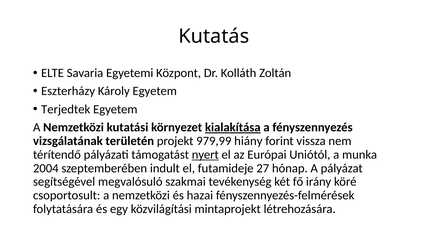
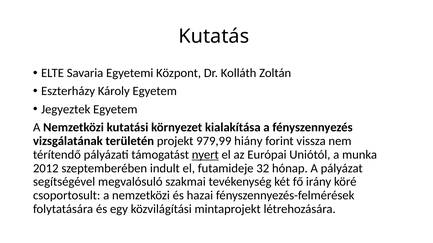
Terjedtek: Terjedtek -> Jegyeztek
kialakítása underline: present -> none
2004: 2004 -> 2012
27: 27 -> 32
